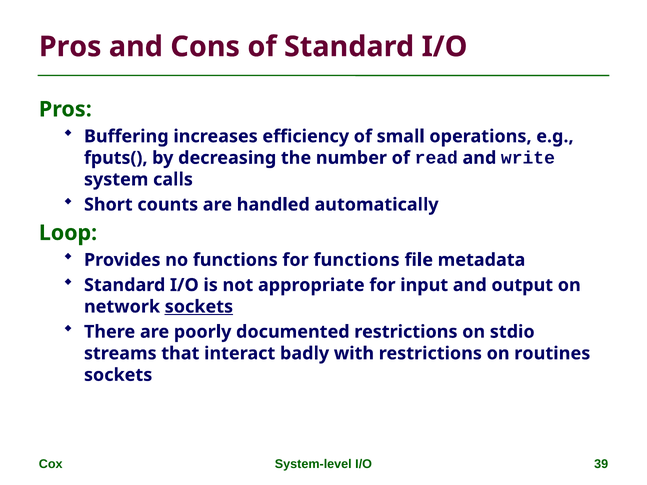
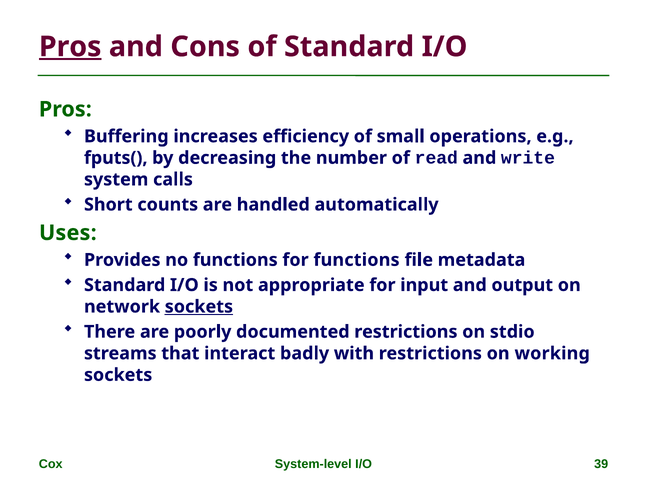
Pros at (70, 47) underline: none -> present
Loop: Loop -> Uses
routines: routines -> working
